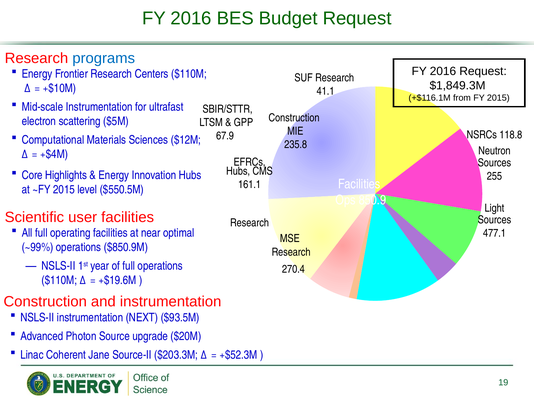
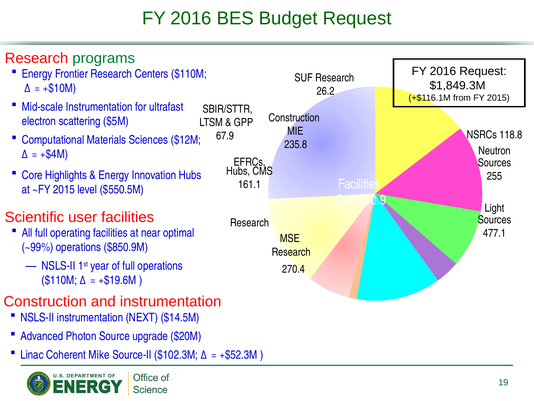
programs colour: blue -> green
41.1: 41.1 -> 26.2
$93.5M: $93.5M -> $14.5M
Jane: Jane -> Mike
$203.3M: $203.3M -> $102.3M
